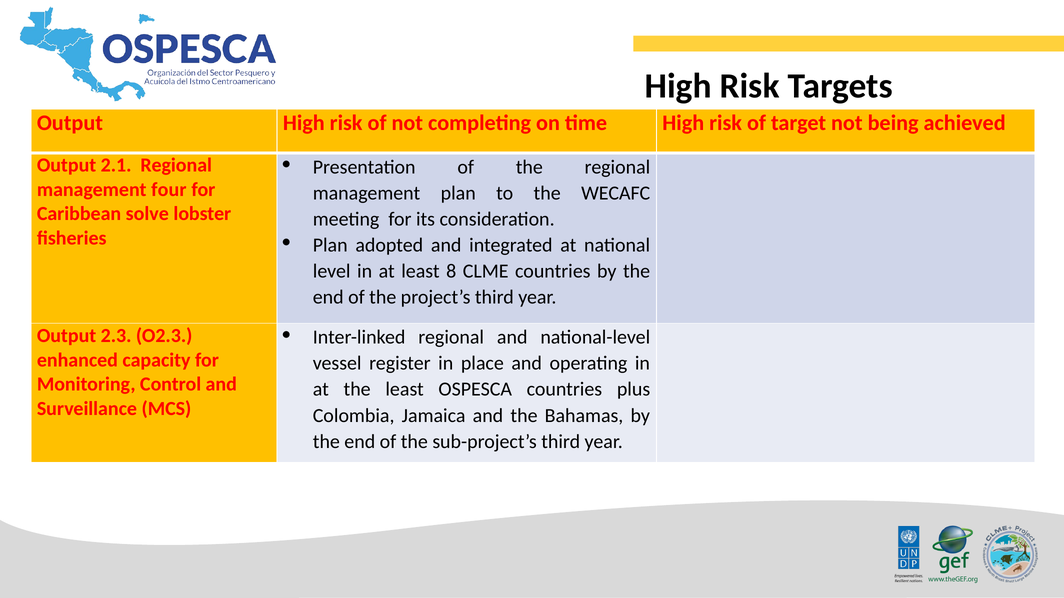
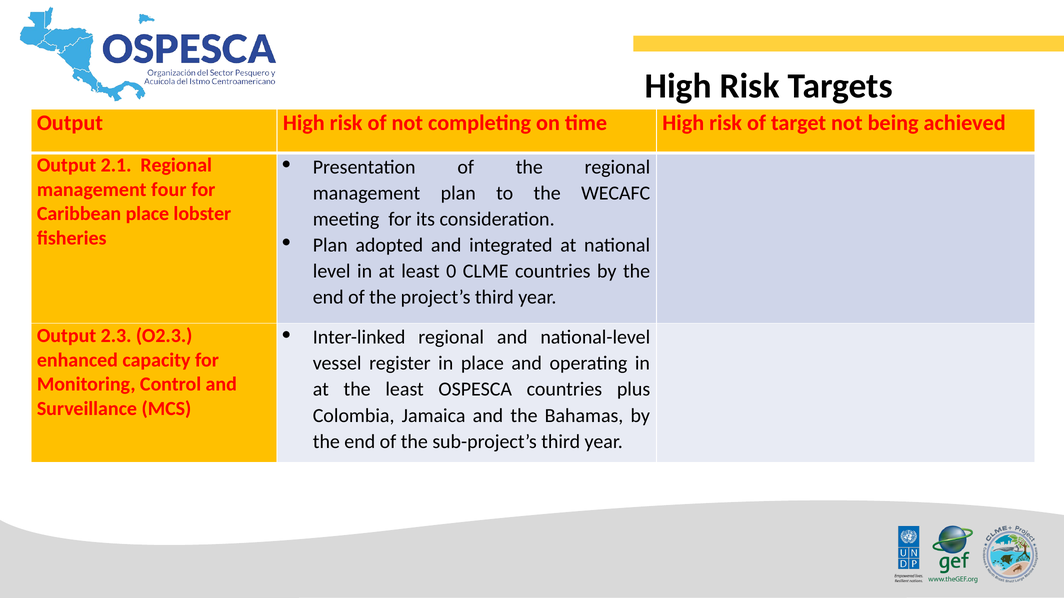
Caribbean solve: solve -> place
8: 8 -> 0
